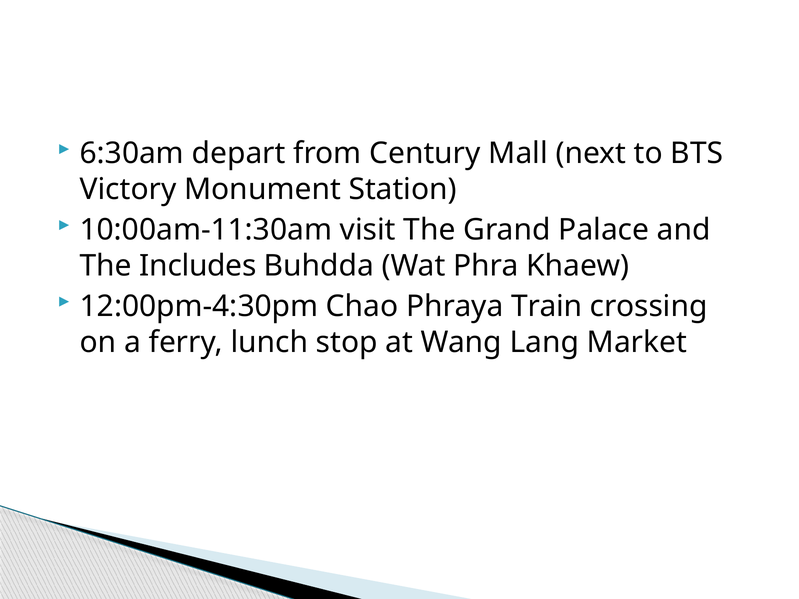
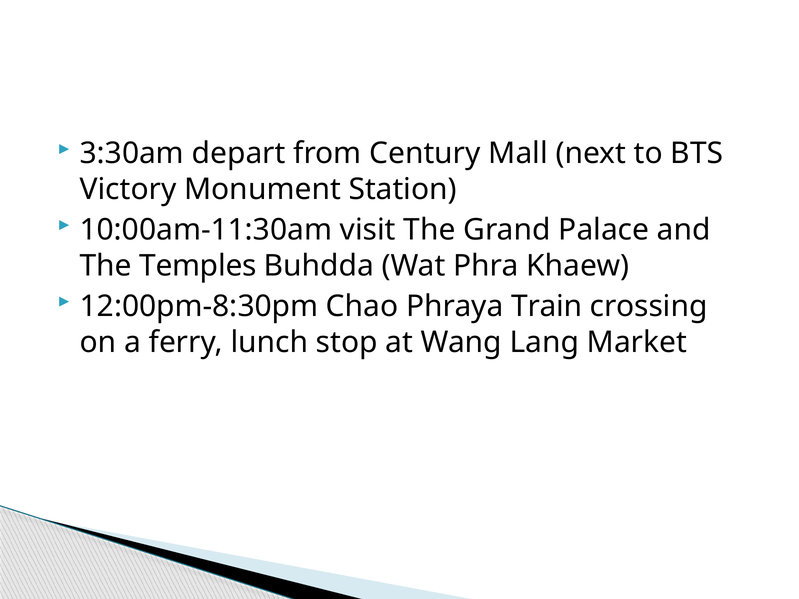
6:30am: 6:30am -> 3:30am
Includes: Includes -> Temples
12:00pm-4:30pm: 12:00pm-4:30pm -> 12:00pm-8:30pm
